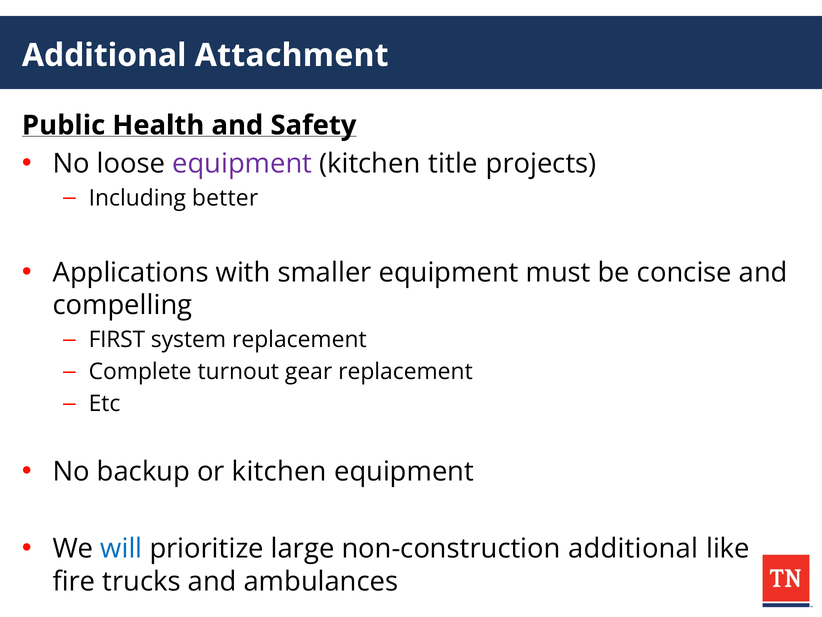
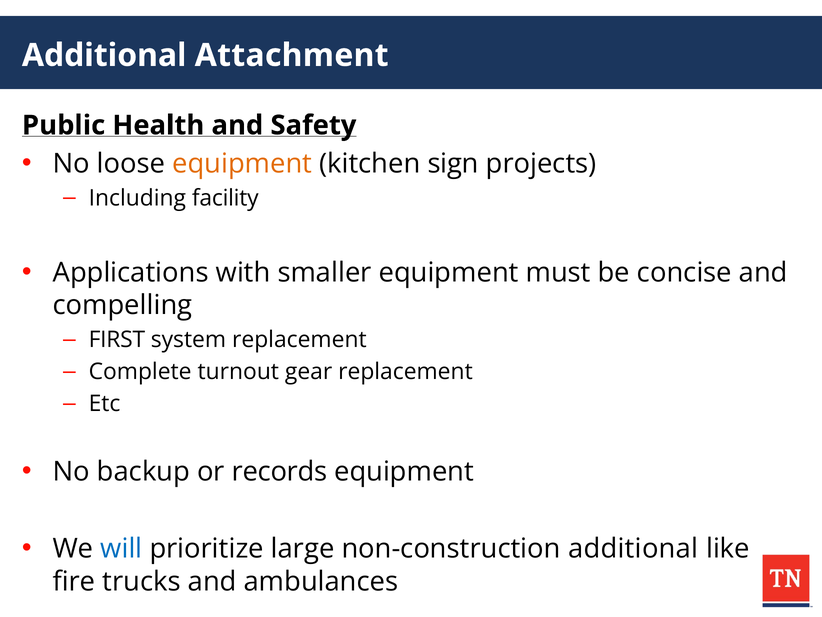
equipment at (242, 164) colour: purple -> orange
title: title -> sign
better: better -> facility
or kitchen: kitchen -> records
